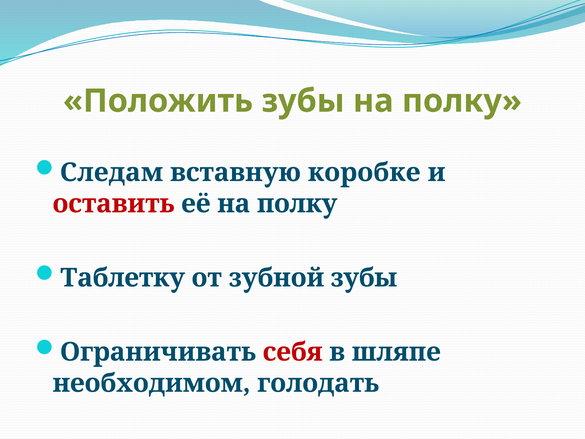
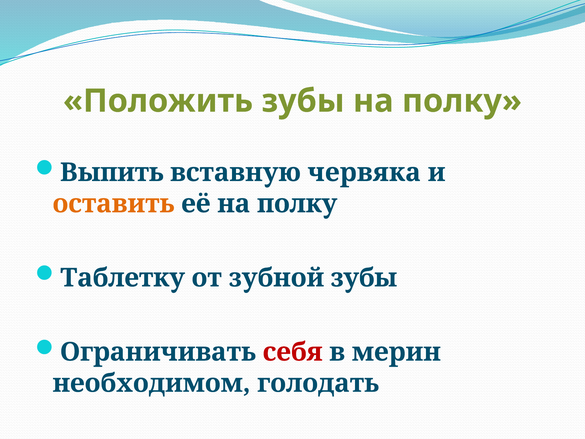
Следам: Следам -> Выпить
коробке: коробке -> червяка
оставить colour: red -> orange
шляпе: шляпе -> мерин
